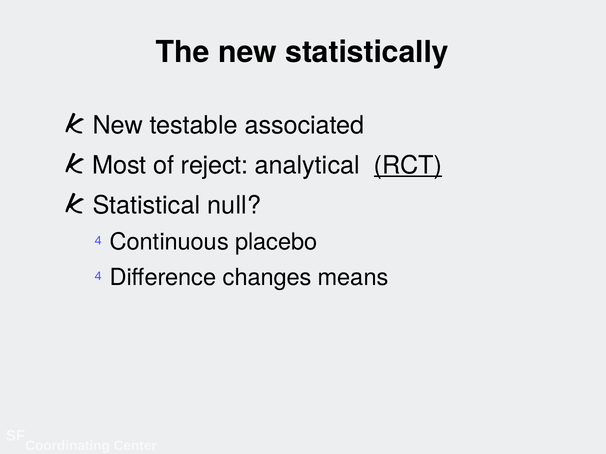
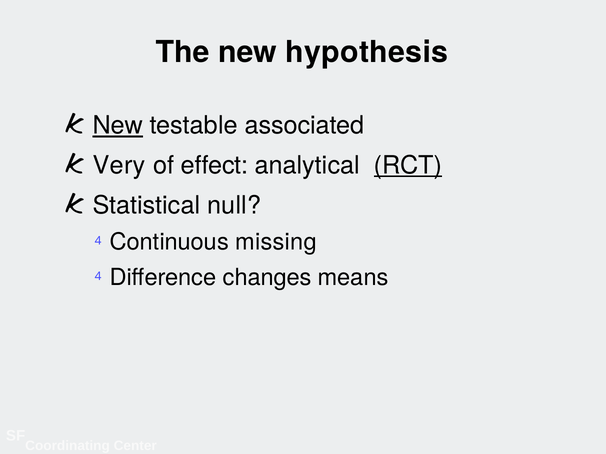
statistically: statistically -> hypothesis
New at (118, 126) underline: none -> present
Most: Most -> Very
reject: reject -> effect
placebo: placebo -> missing
